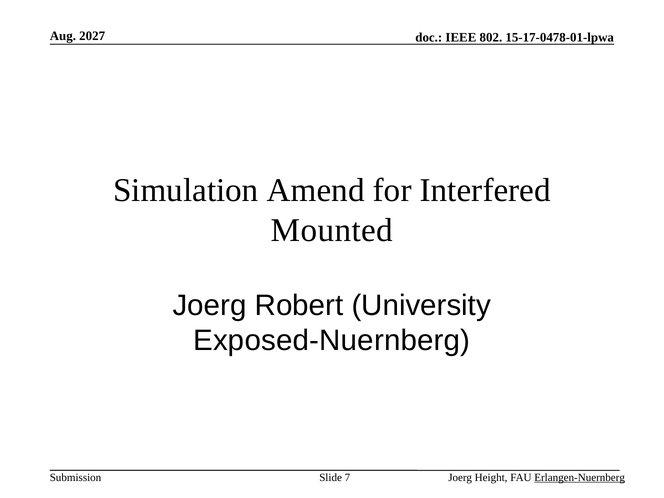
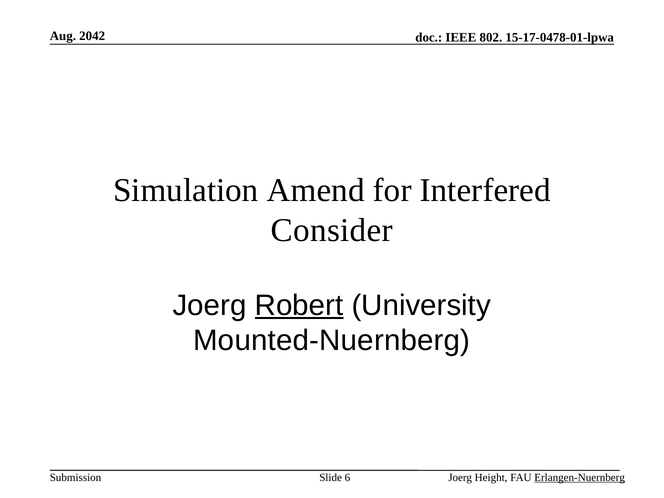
2027: 2027 -> 2042
Mounted: Mounted -> Consider
Robert underline: none -> present
Exposed-Nuernberg: Exposed-Nuernberg -> Mounted-Nuernberg
7: 7 -> 6
